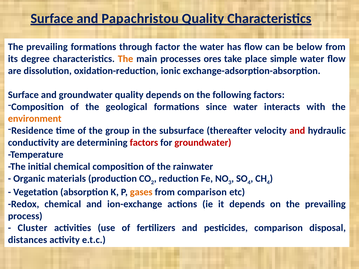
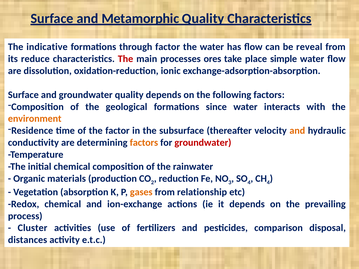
Papachristou: Papachristou -> Metamorphic
prevailing at (47, 47): prevailing -> indicative
below: below -> reveal
degree: degree -> reduce
The at (126, 59) colour: orange -> red
the group: group -> factor
and at (297, 131) colour: red -> orange
factors at (144, 143) colour: red -> orange
from comparison: comparison -> relationship
